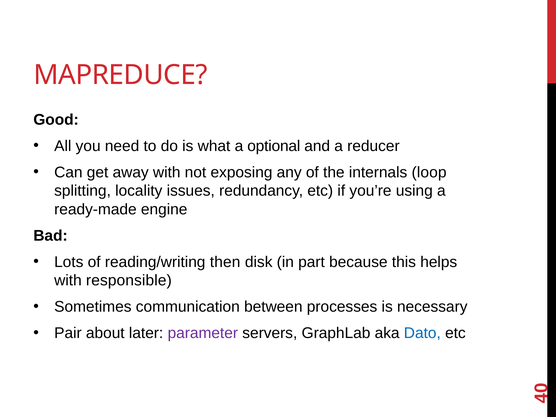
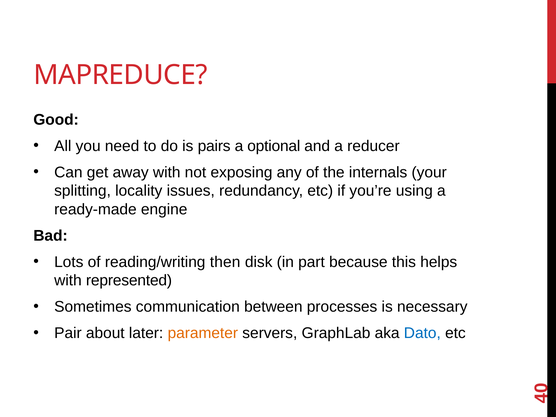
what: what -> pairs
loop: loop -> your
responsible: responsible -> represented
parameter colour: purple -> orange
